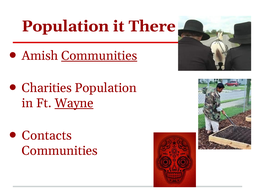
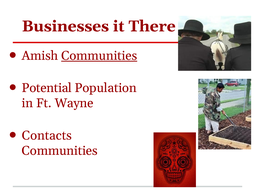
Population at (65, 26): Population -> Businesses
Charities: Charities -> Potential
Wayne underline: present -> none
